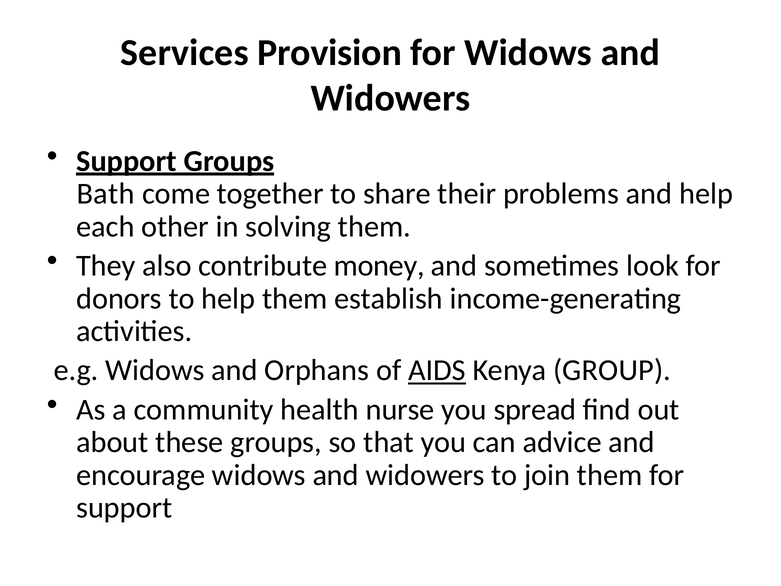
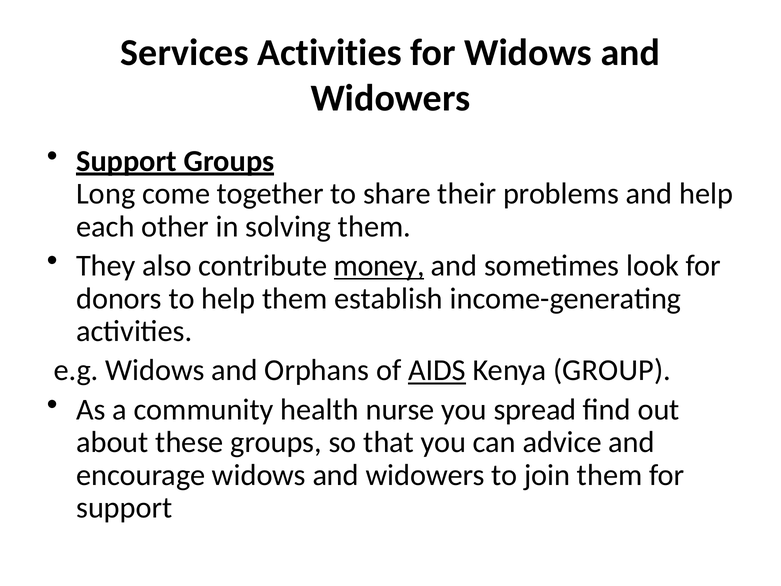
Services Provision: Provision -> Activities
Bath: Bath -> Long
money underline: none -> present
